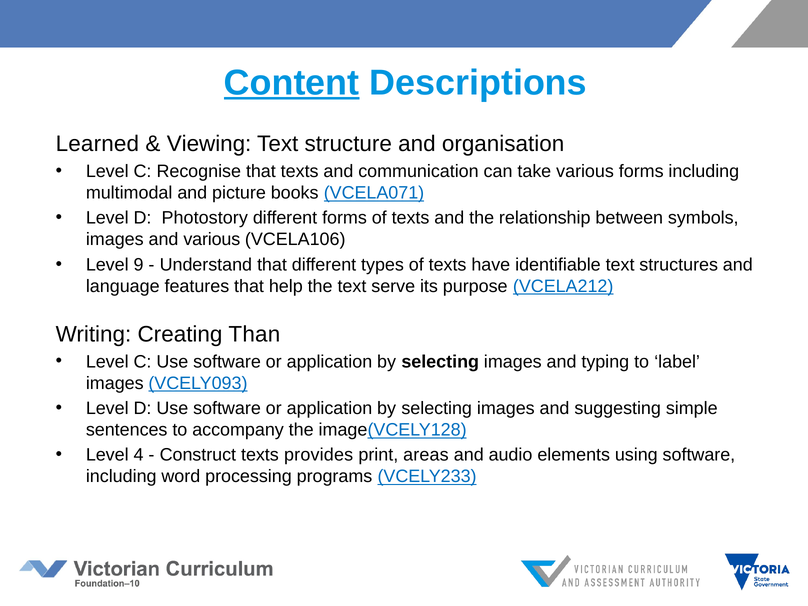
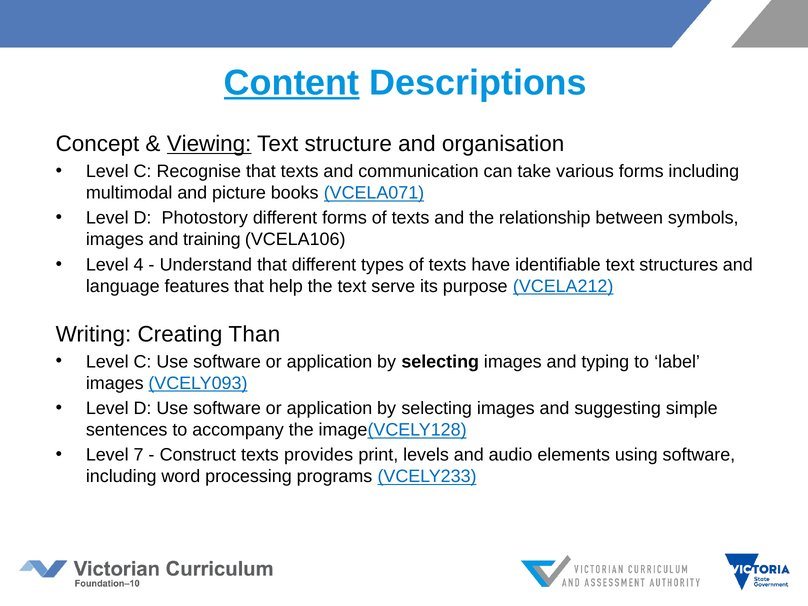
Learned: Learned -> Concept
Viewing underline: none -> present
and various: various -> training
9: 9 -> 4
4: 4 -> 7
areas: areas -> levels
